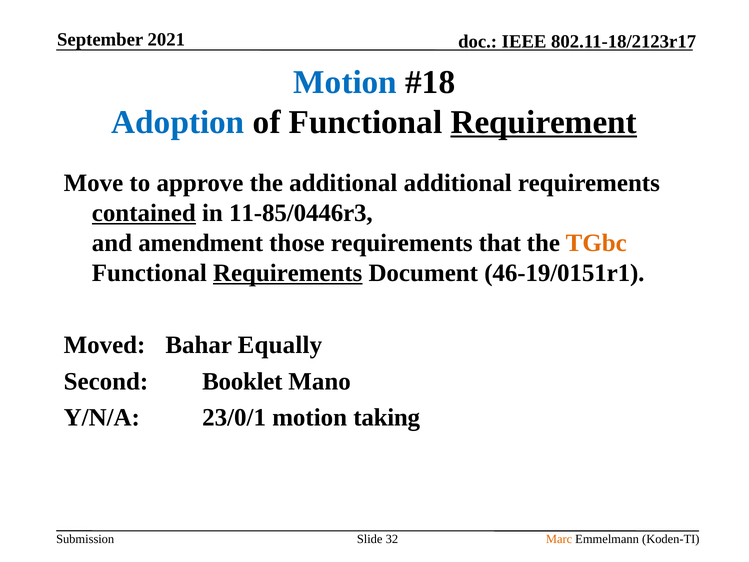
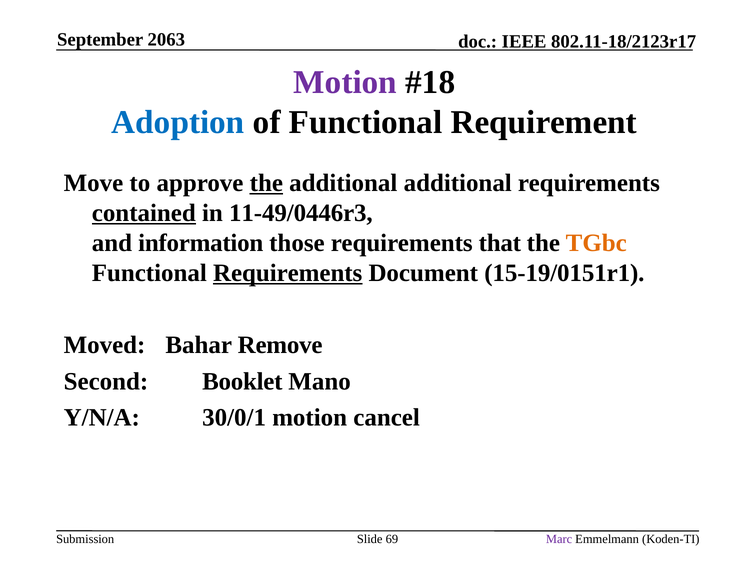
2021: 2021 -> 2063
Motion at (345, 82) colour: blue -> purple
Requirement underline: present -> none
the at (266, 183) underline: none -> present
11-85/0446r3: 11-85/0446r3 -> 11-49/0446r3
amendment: amendment -> information
46-19/0151r1: 46-19/0151r1 -> 15-19/0151r1
Equally: Equally -> Remove
23/0/1: 23/0/1 -> 30/0/1
taking: taking -> cancel
32: 32 -> 69
Marc colour: orange -> purple
